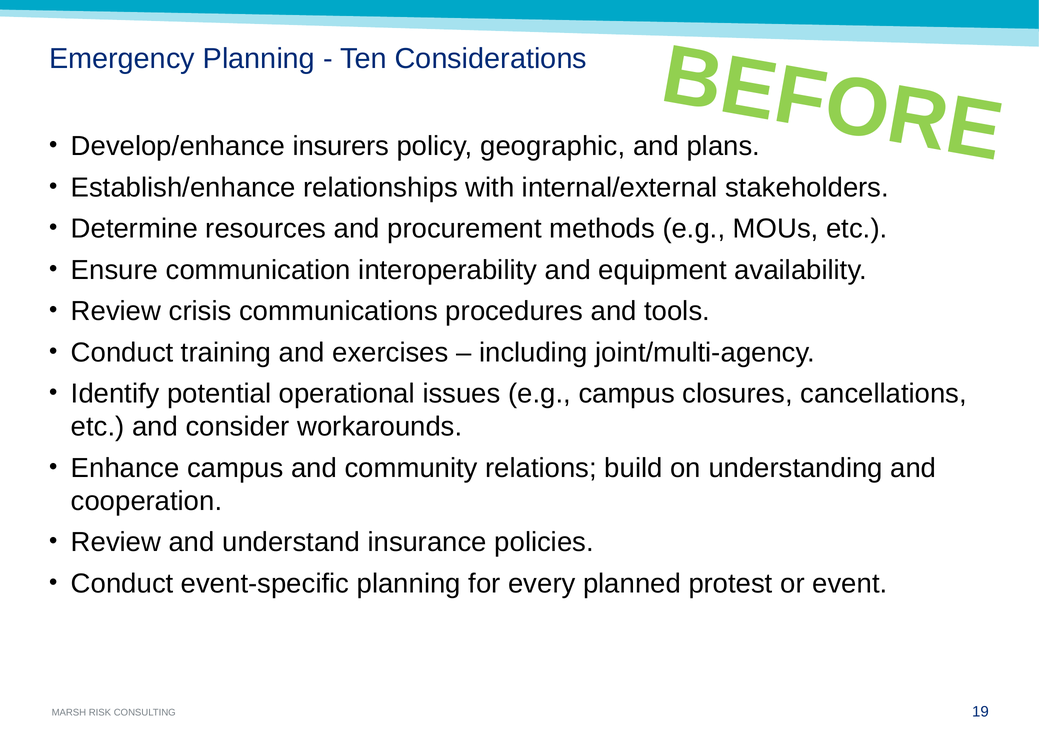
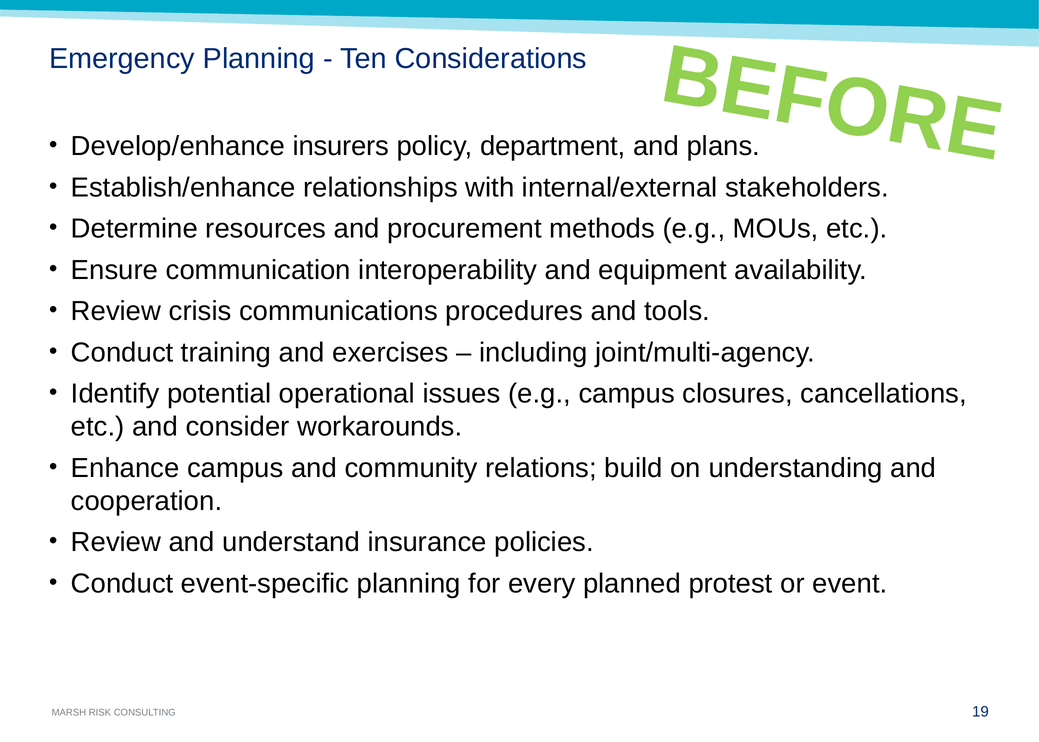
geographic: geographic -> department
